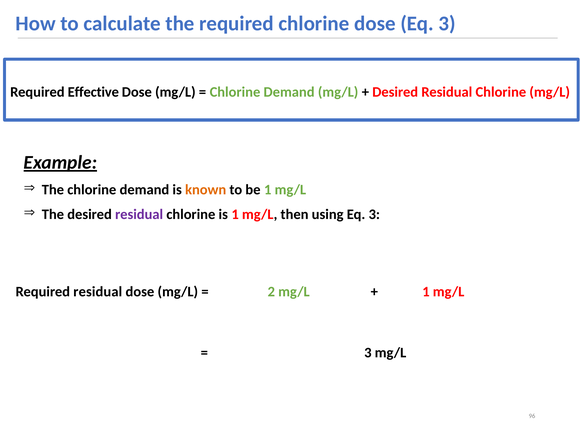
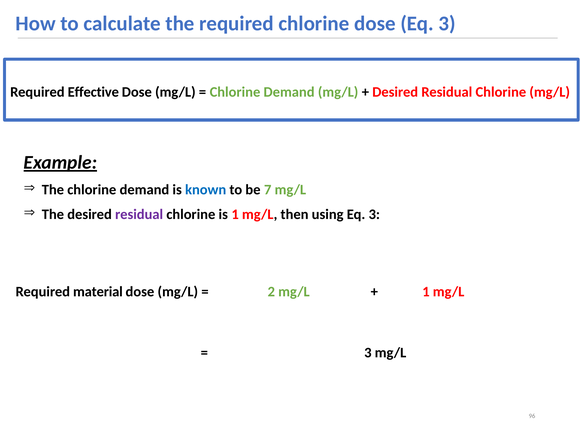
known colour: orange -> blue
be 1: 1 -> 7
Required residual: residual -> material
